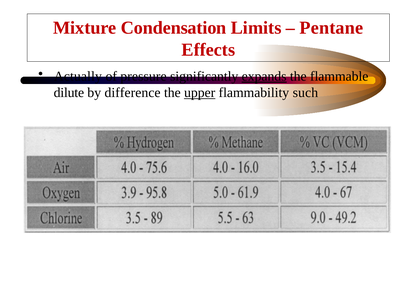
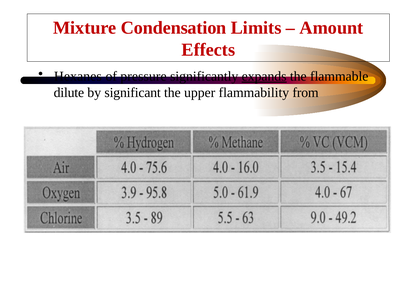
Pentane: Pentane -> Amount
Actually: Actually -> Hexanes
difference: difference -> significant
upper underline: present -> none
such: such -> from
